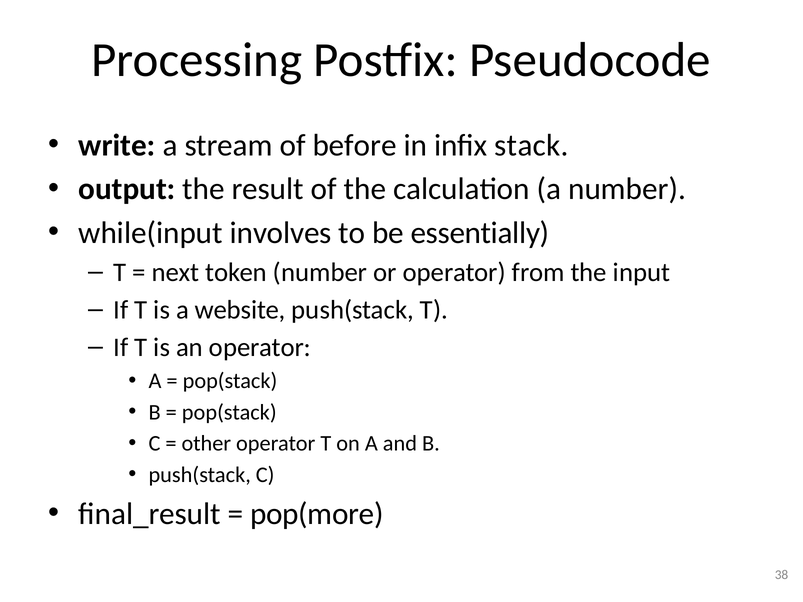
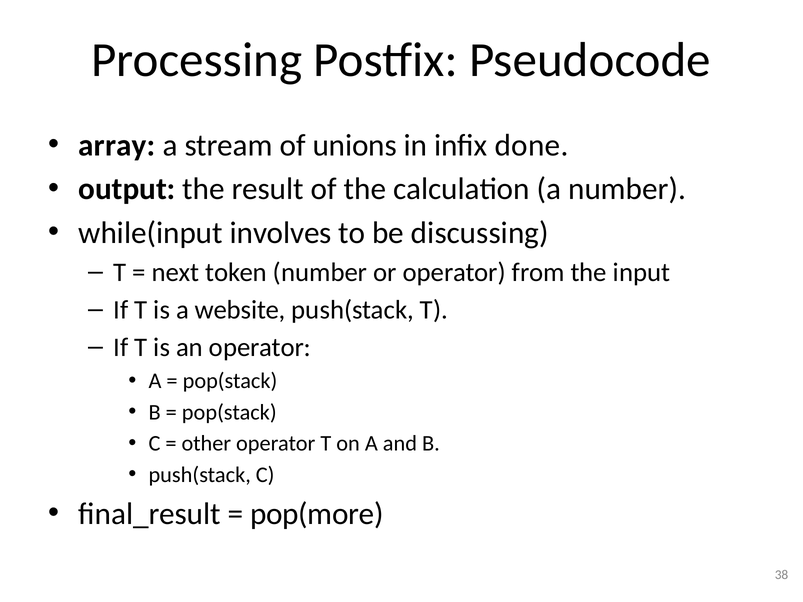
write: write -> array
before: before -> unions
stack: stack -> done
essentially: essentially -> discussing
